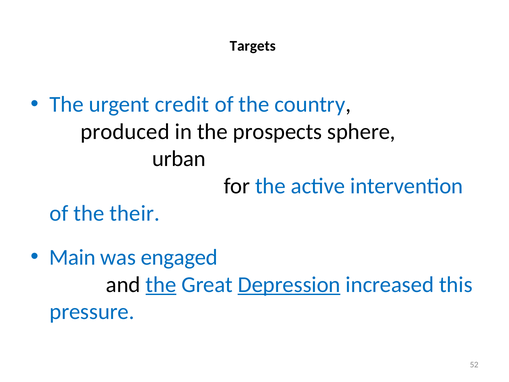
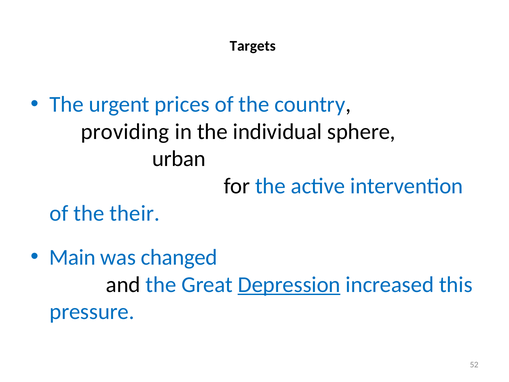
credit: credit -> prices
produced: produced -> providing
prospects: prospects -> individual
engaged: engaged -> changed
the at (161, 284) underline: present -> none
